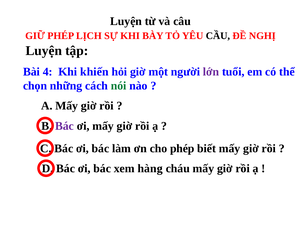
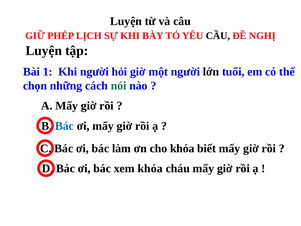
4: 4 -> 1
Khi khiến: khiến -> người
lớn colour: purple -> black
Bác at (64, 126) colour: purple -> blue
cho phép: phép -> khóa
xem hàng: hàng -> khóa
